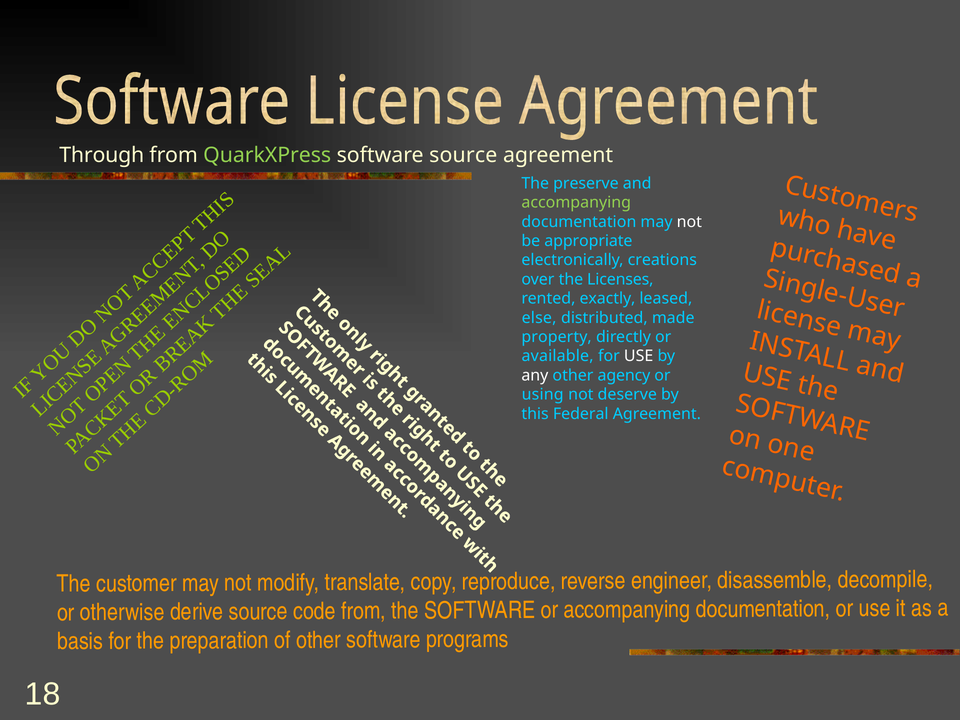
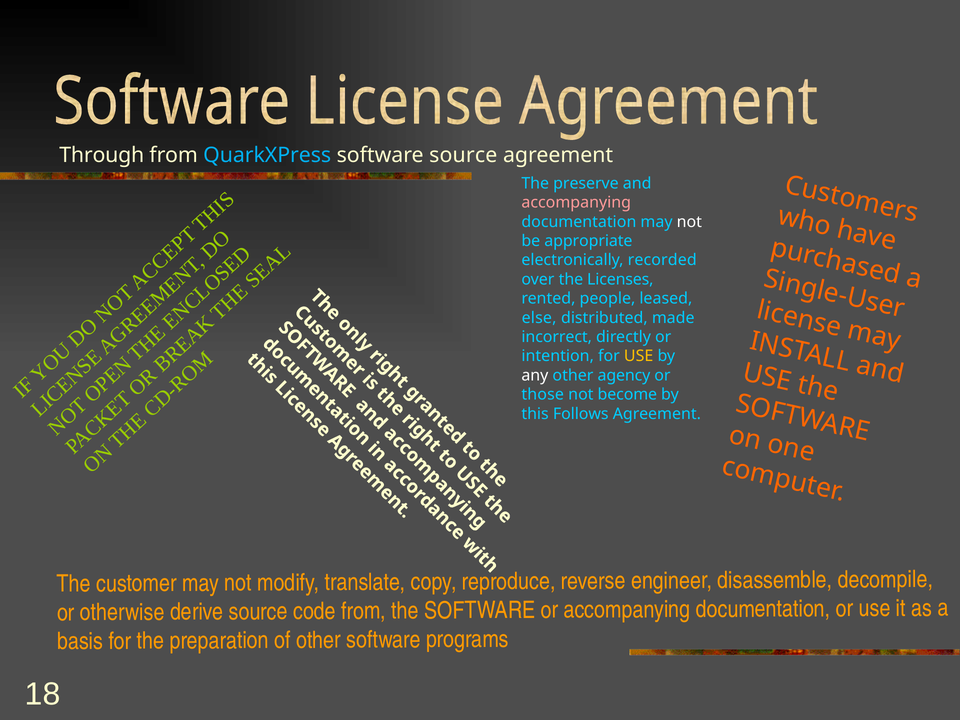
QuarkXPress colour: light green -> light blue
accompanying at (576, 203) colour: light green -> pink
creations: creations -> recorded
exactly: exactly -> people
property: property -> incorrect
available: available -> intention
USE at (639, 356) colour: white -> yellow
using: using -> those
deserve: deserve -> become
Federal: Federal -> Follows
